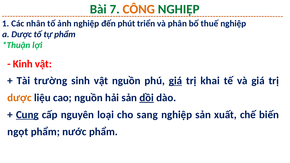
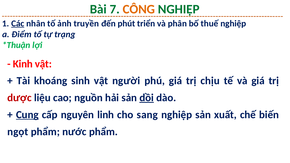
Các underline: none -> present
ảnh nghiệp: nghiệp -> truyền
a Dược: Dược -> Điểm
tự phẩm: phẩm -> trạng
trường: trường -> khoáng
vật nguồn: nguồn -> người
giá at (175, 81) underline: present -> none
khai: khai -> chịu
dược at (19, 98) colour: orange -> red
loại: loại -> linh
